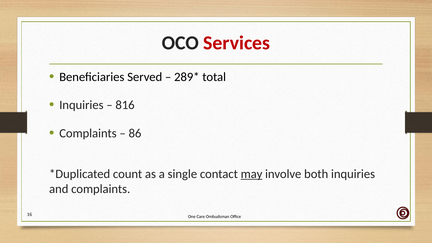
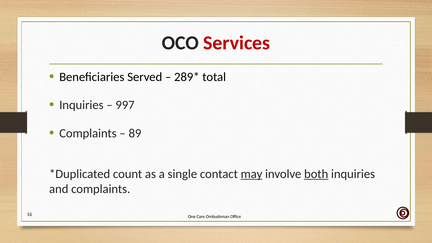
816: 816 -> 997
86: 86 -> 89
both underline: none -> present
